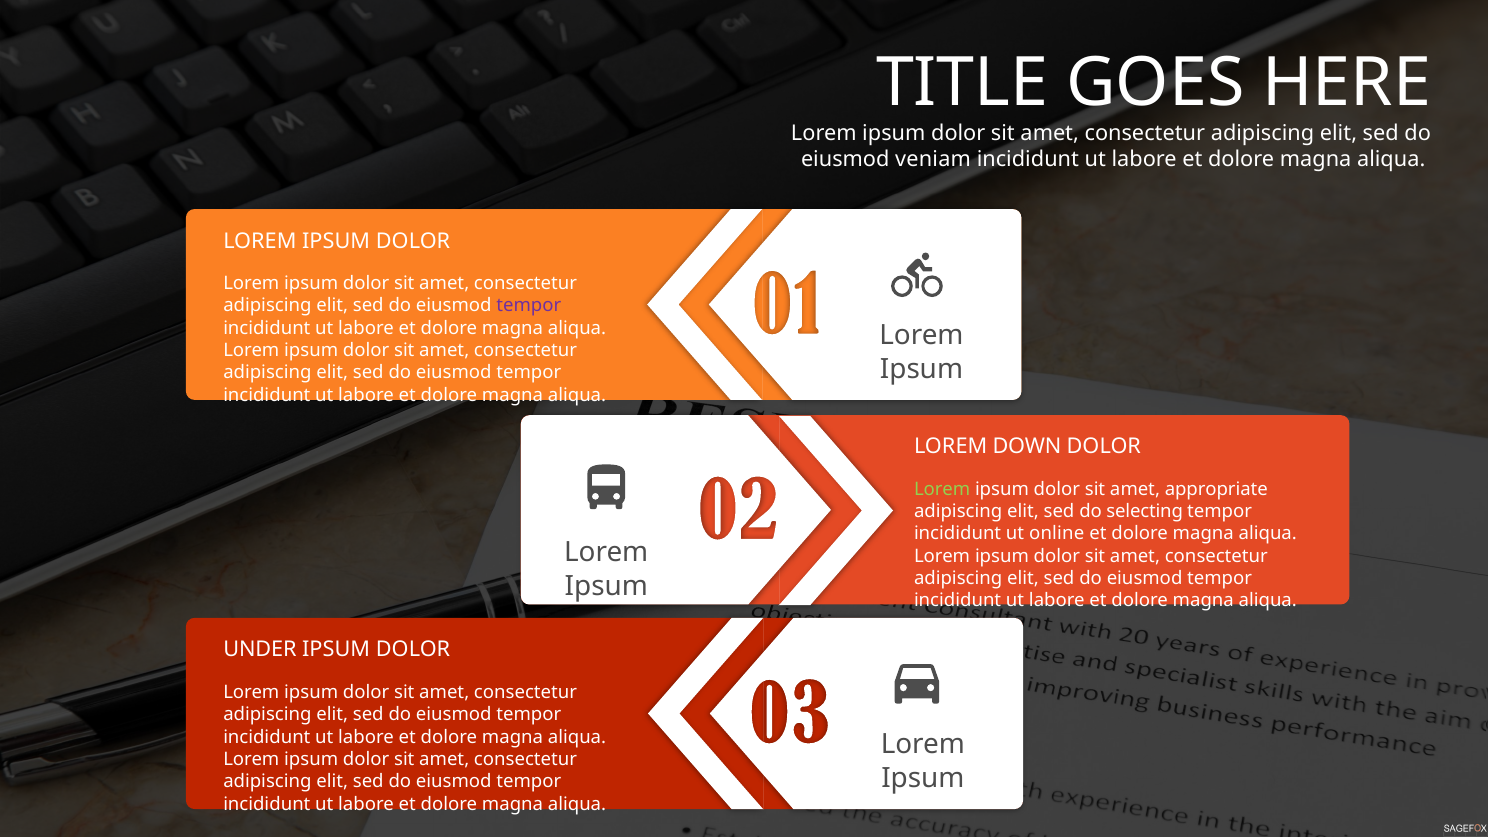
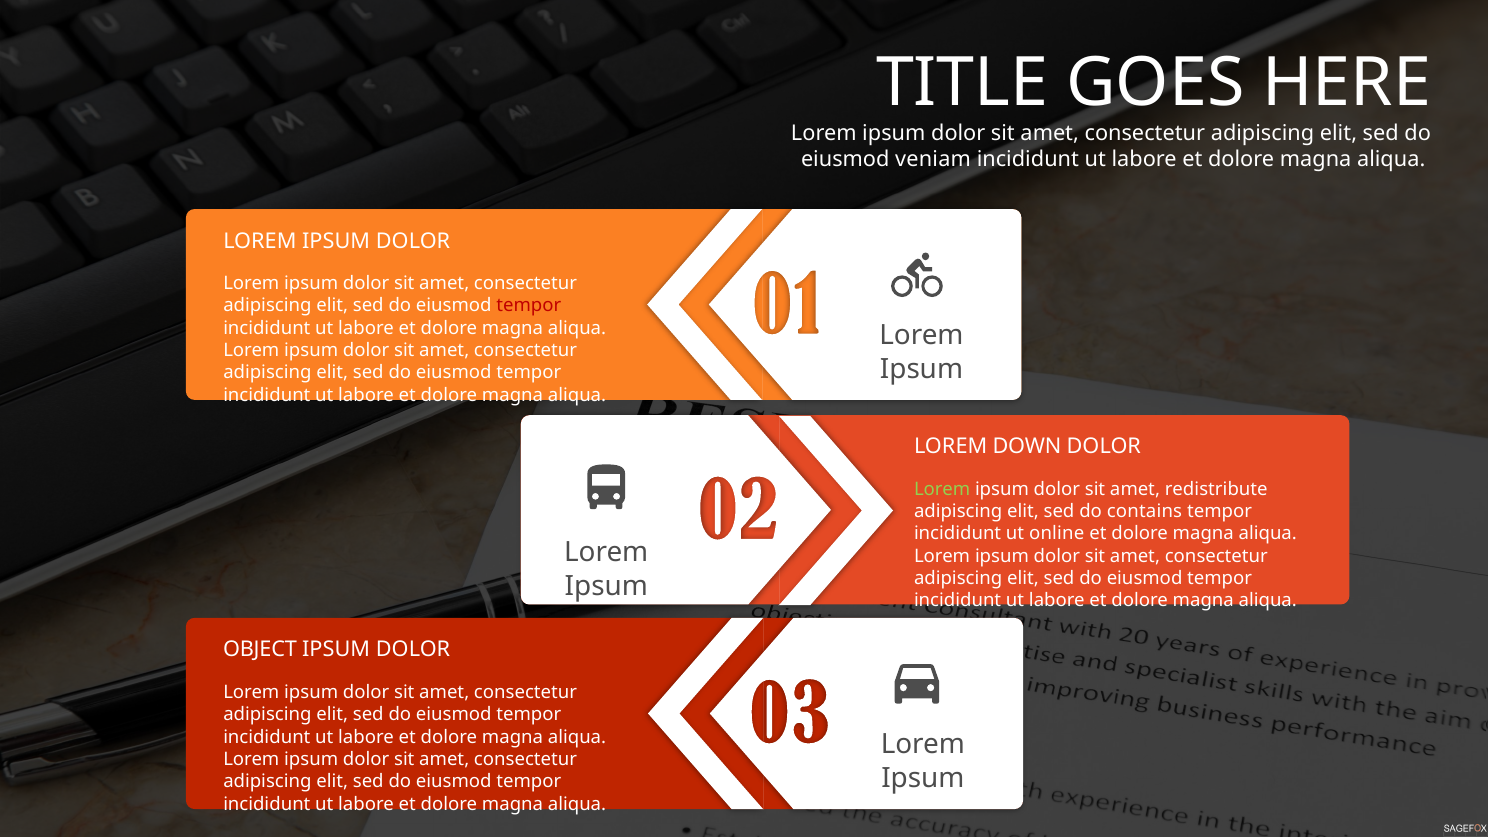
tempor at (529, 306) colour: purple -> red
appropriate: appropriate -> redistribute
selecting: selecting -> contains
UNDER: UNDER -> OBJECT
